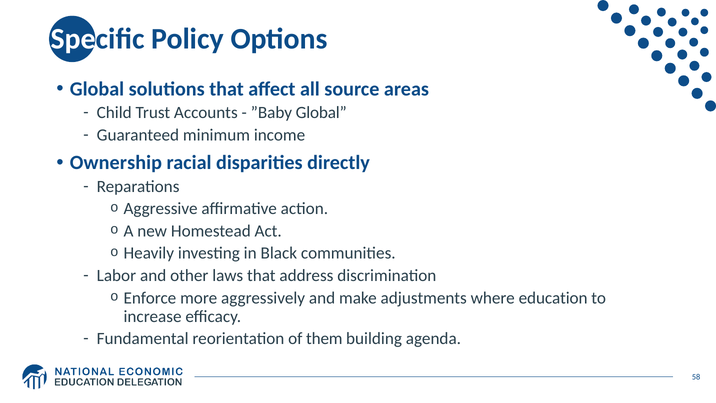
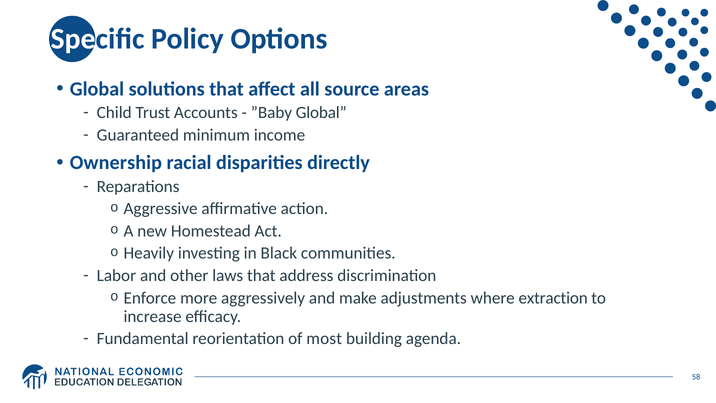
education: education -> extraction
them: them -> most
